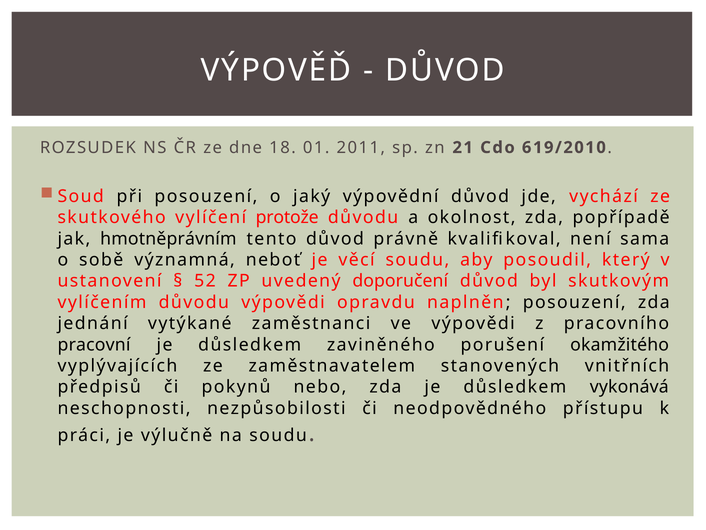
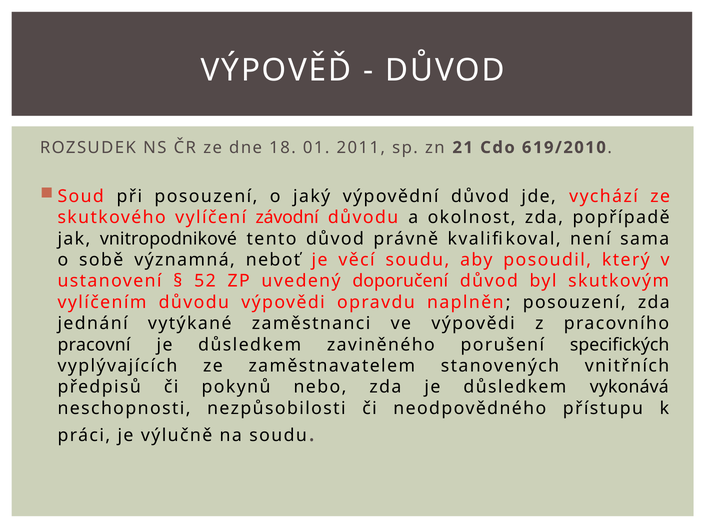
protože: protože -> závodní
hmotněprávním: hmotněprávním -> vnitropodnikové
okamžitého: okamžitého -> specifických
